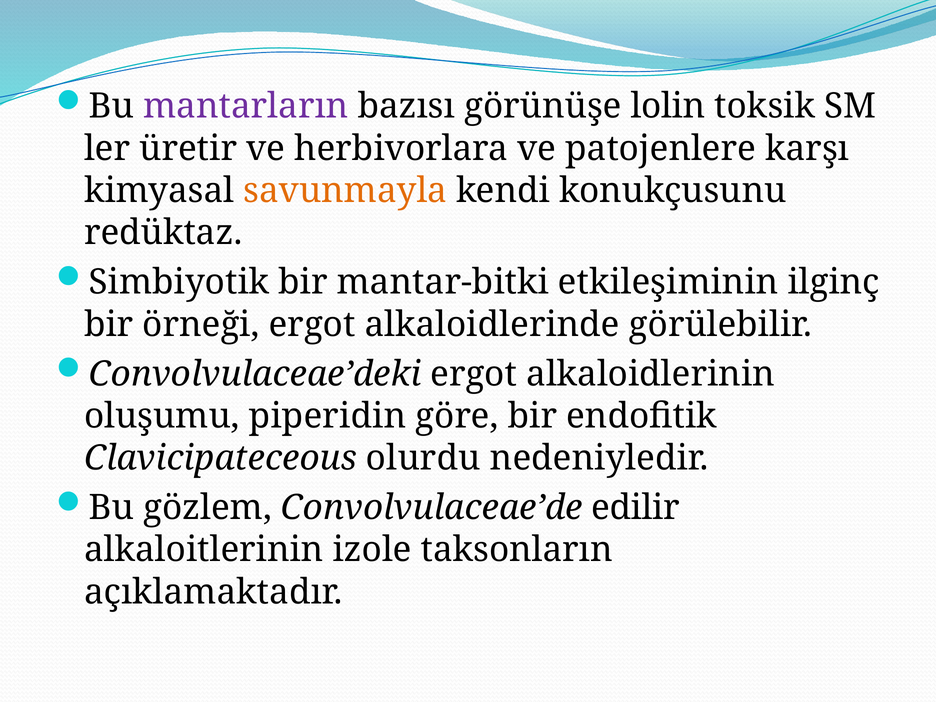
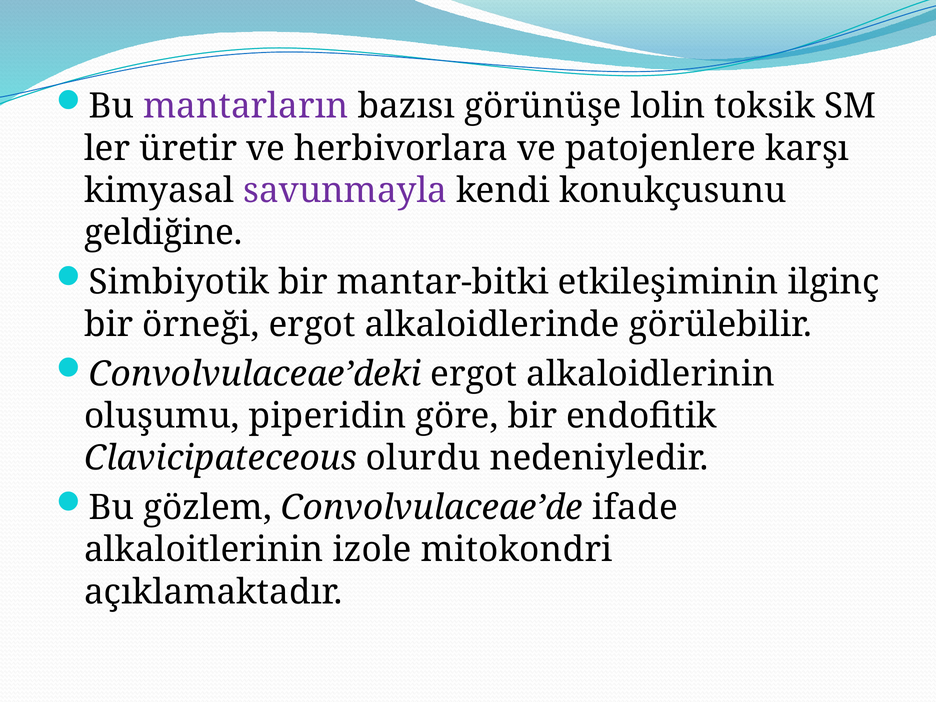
savunmayla colour: orange -> purple
redüktaz: redüktaz -> geldiğine
edilir: edilir -> ifade
taksonların: taksonların -> mitokondri
